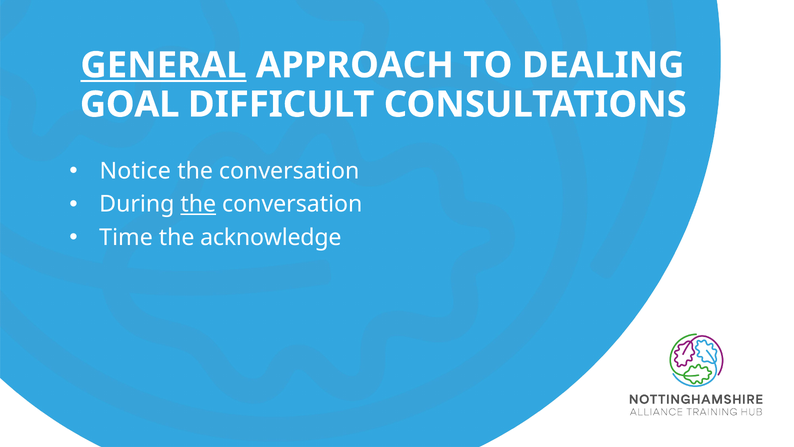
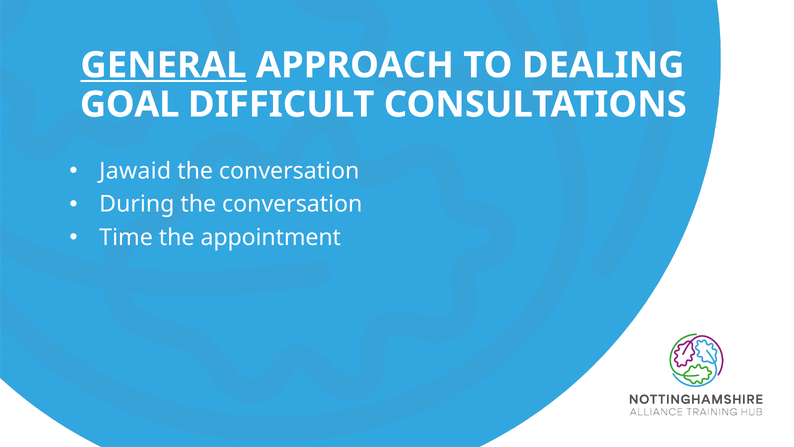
Notice: Notice -> Jawaid
the at (198, 204) underline: present -> none
acknowledge: acknowledge -> appointment
